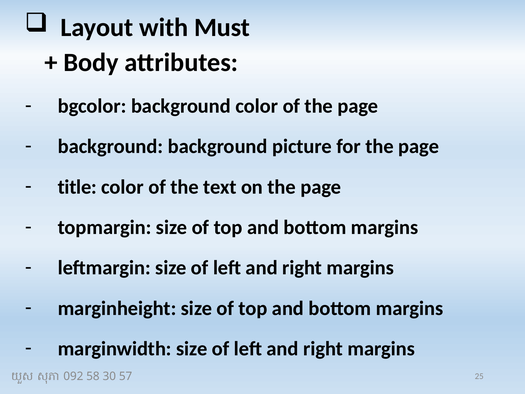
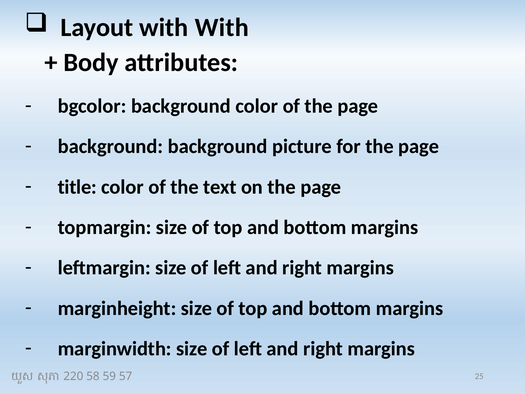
with Must: Must -> With
092: 092 -> 220
30: 30 -> 59
